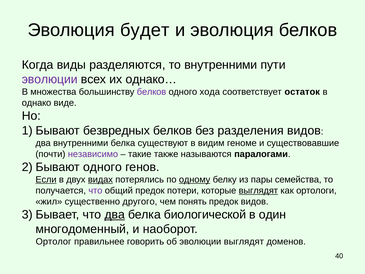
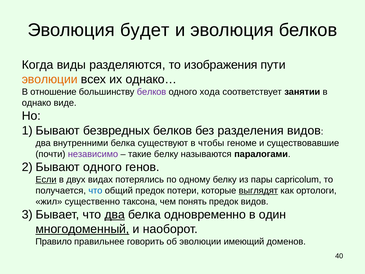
то внутренними: внутренними -> изображения
эволюции at (50, 79) colour: purple -> orange
множества: множества -> отношение
остаток: остаток -> занятии
видим: видим -> чтобы
такие также: также -> белку
видах underline: present -> none
одному underline: present -> none
семейства: семейства -> capricolum
что at (95, 190) colour: purple -> blue
другого: другого -> таксона
биологической: биологической -> одновременно
многодоменный underline: none -> present
Ортолог: Ортолог -> Правило
эволюции выглядят: выглядят -> имеющий
